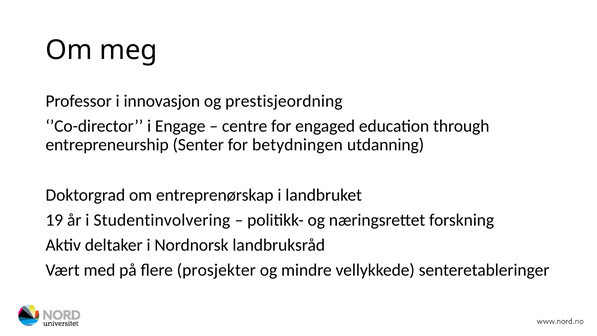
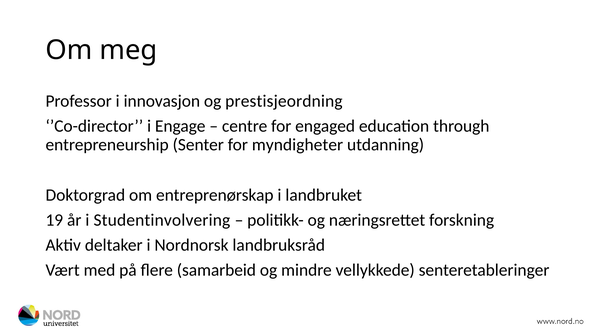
betydningen: betydningen -> myndigheter
prosjekter: prosjekter -> samarbeid
